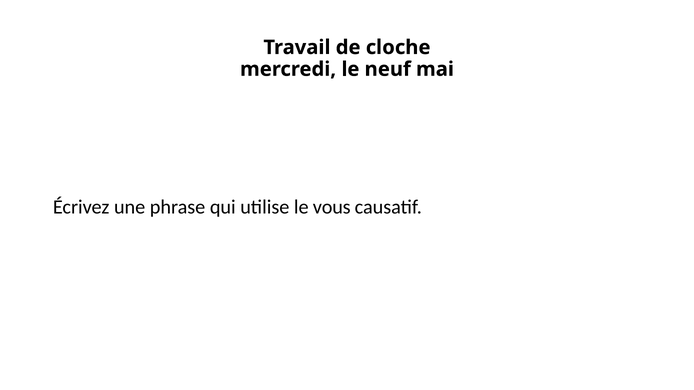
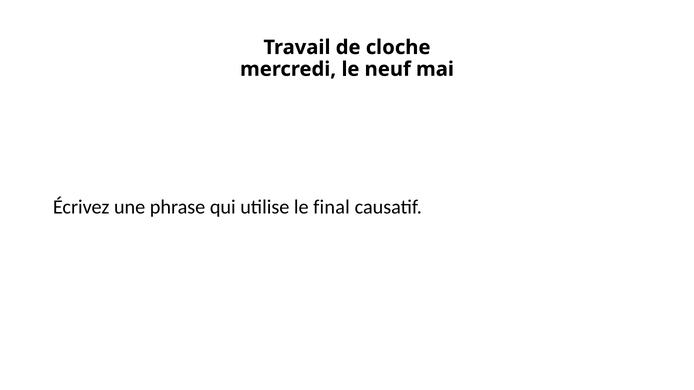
vous: vous -> final
